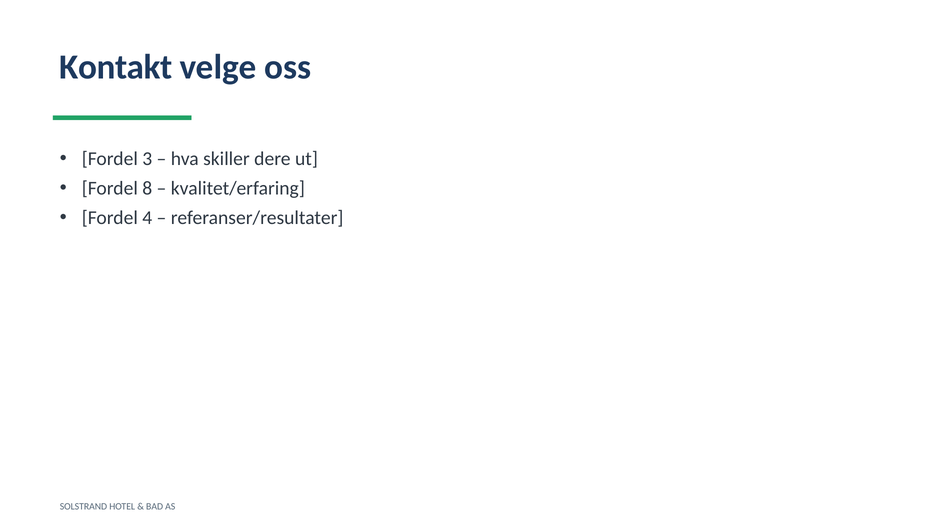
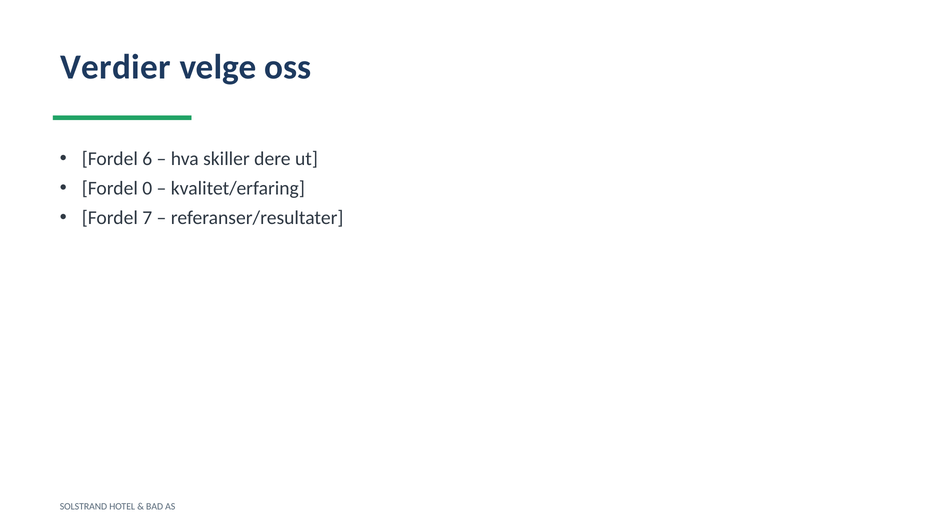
Kontakt: Kontakt -> Verdier
3: 3 -> 6
8: 8 -> 0
4: 4 -> 7
